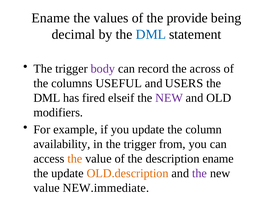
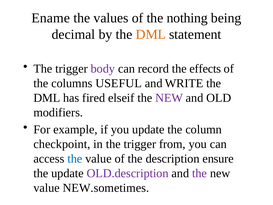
provide: provide -> nothing
DML at (151, 34) colour: blue -> orange
across: across -> effects
USERS: USERS -> WRITE
availability: availability -> checkpoint
the at (75, 158) colour: orange -> blue
description ename: ename -> ensure
OLD.description colour: orange -> purple
NEW.immediate: NEW.immediate -> NEW.sometimes
